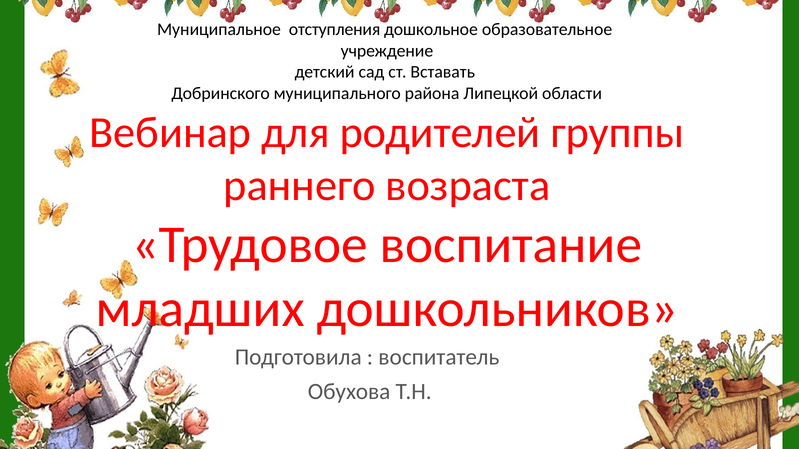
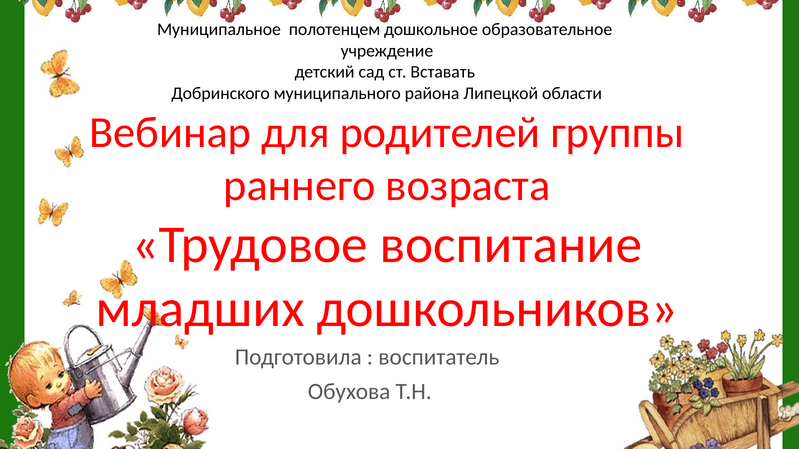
отступления: отступления -> полотенцем
